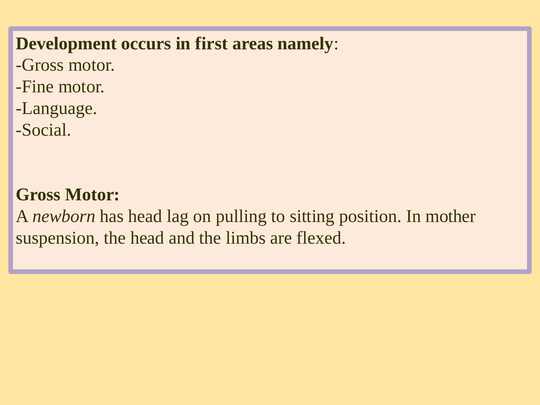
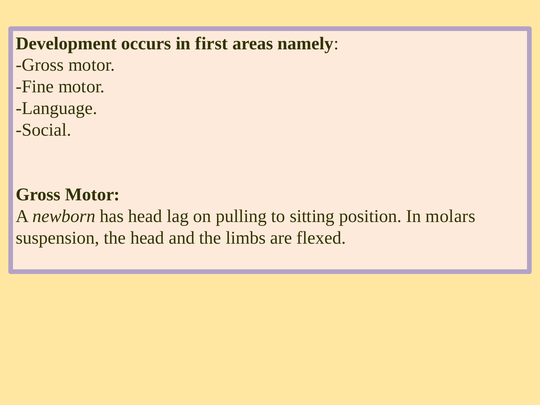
mother: mother -> molars
